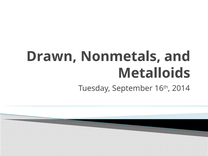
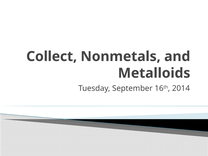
Drawn: Drawn -> Collect
